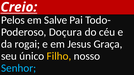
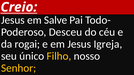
Pelos at (13, 20): Pelos -> Jesus
Doçura: Doçura -> Desceu
Graça: Graça -> Igreja
Senhor colour: light blue -> yellow
